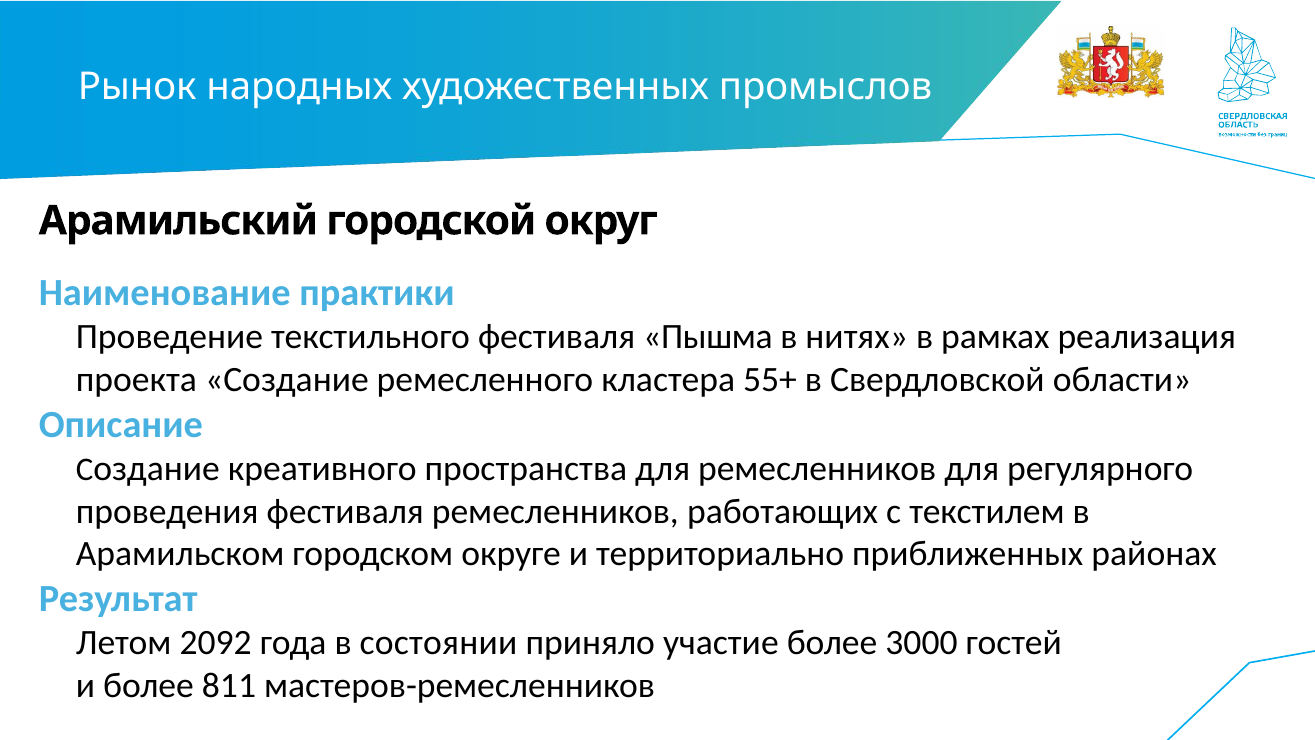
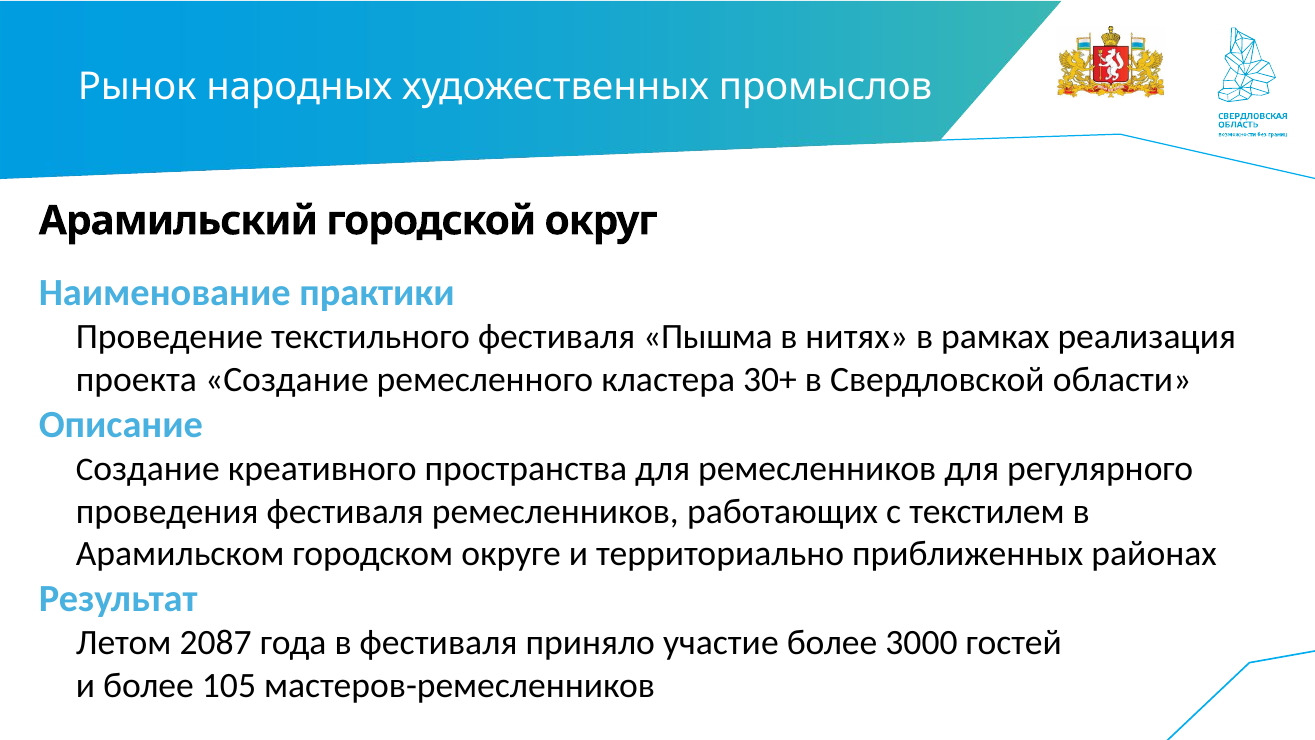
55+: 55+ -> 30+
2092: 2092 -> 2087
в состоянии: состоянии -> фестиваля
811: 811 -> 105
